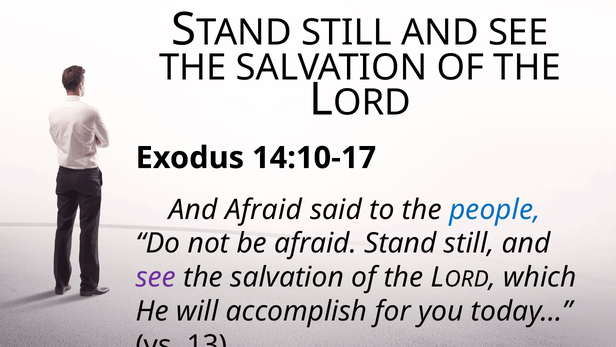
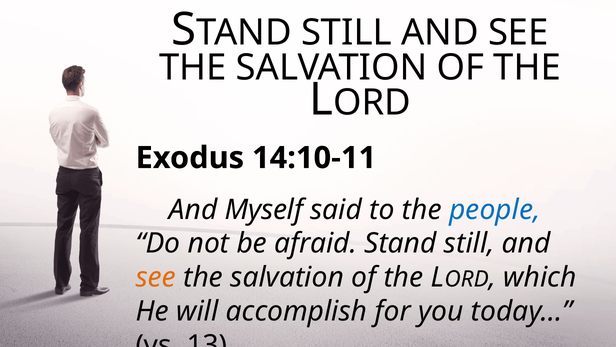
14:10-17: 14:10-17 -> 14:10-11
And Afraid: Afraid -> Myself
see at (156, 277) colour: purple -> orange
